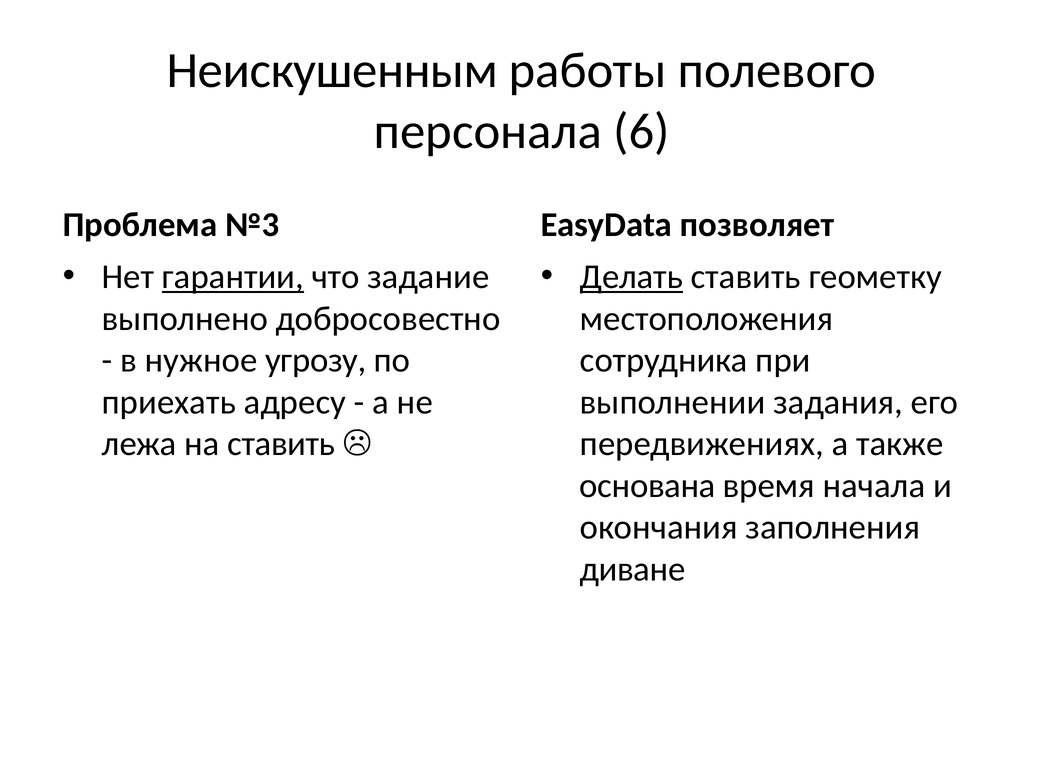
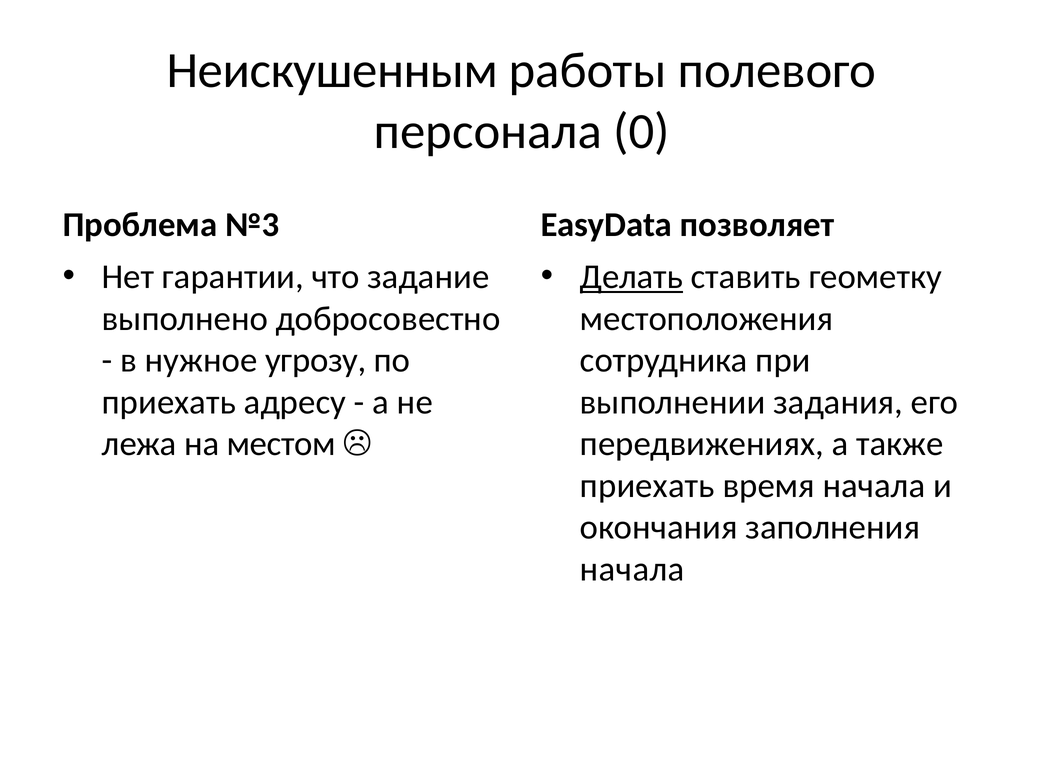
6: 6 -> 0
гарантии underline: present -> none
на ставить: ставить -> местом
основана at (648, 486): основана -> приехать
диване at (633, 569): диване -> начала
